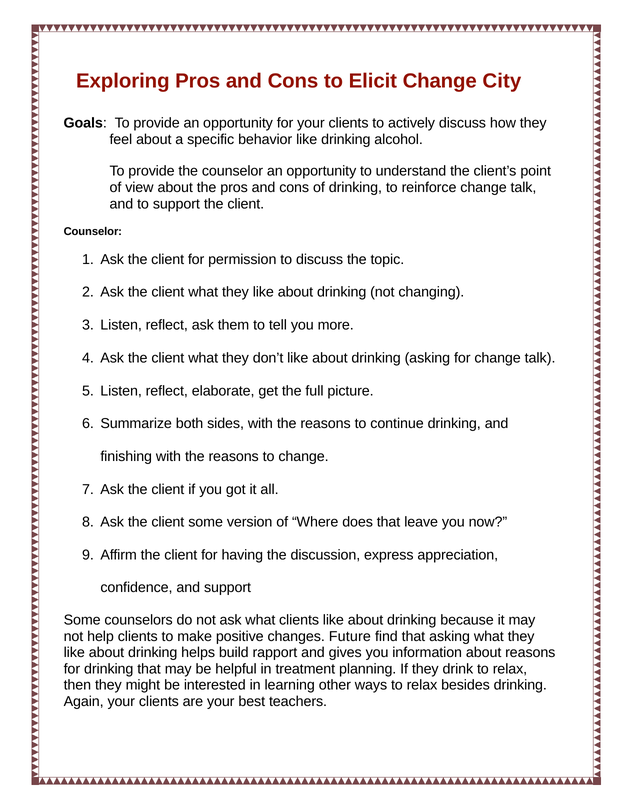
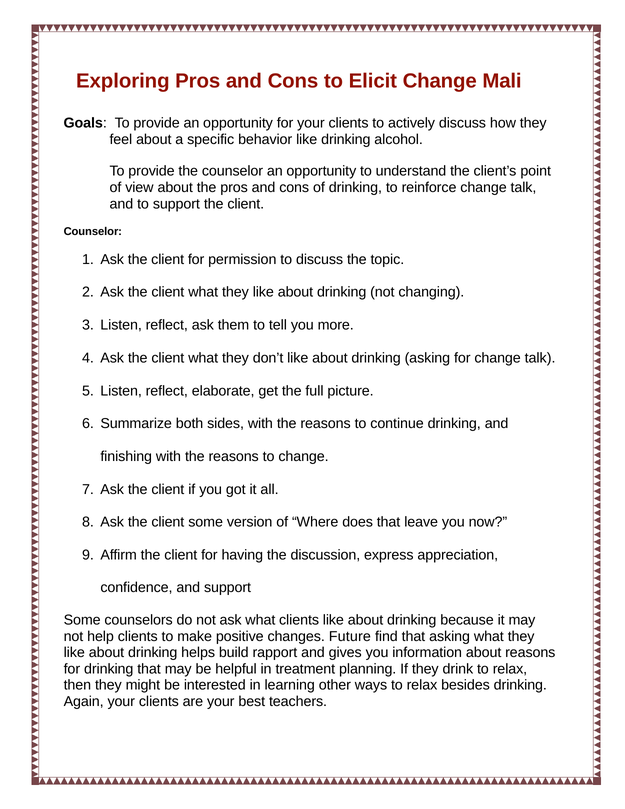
City: City -> Mali
